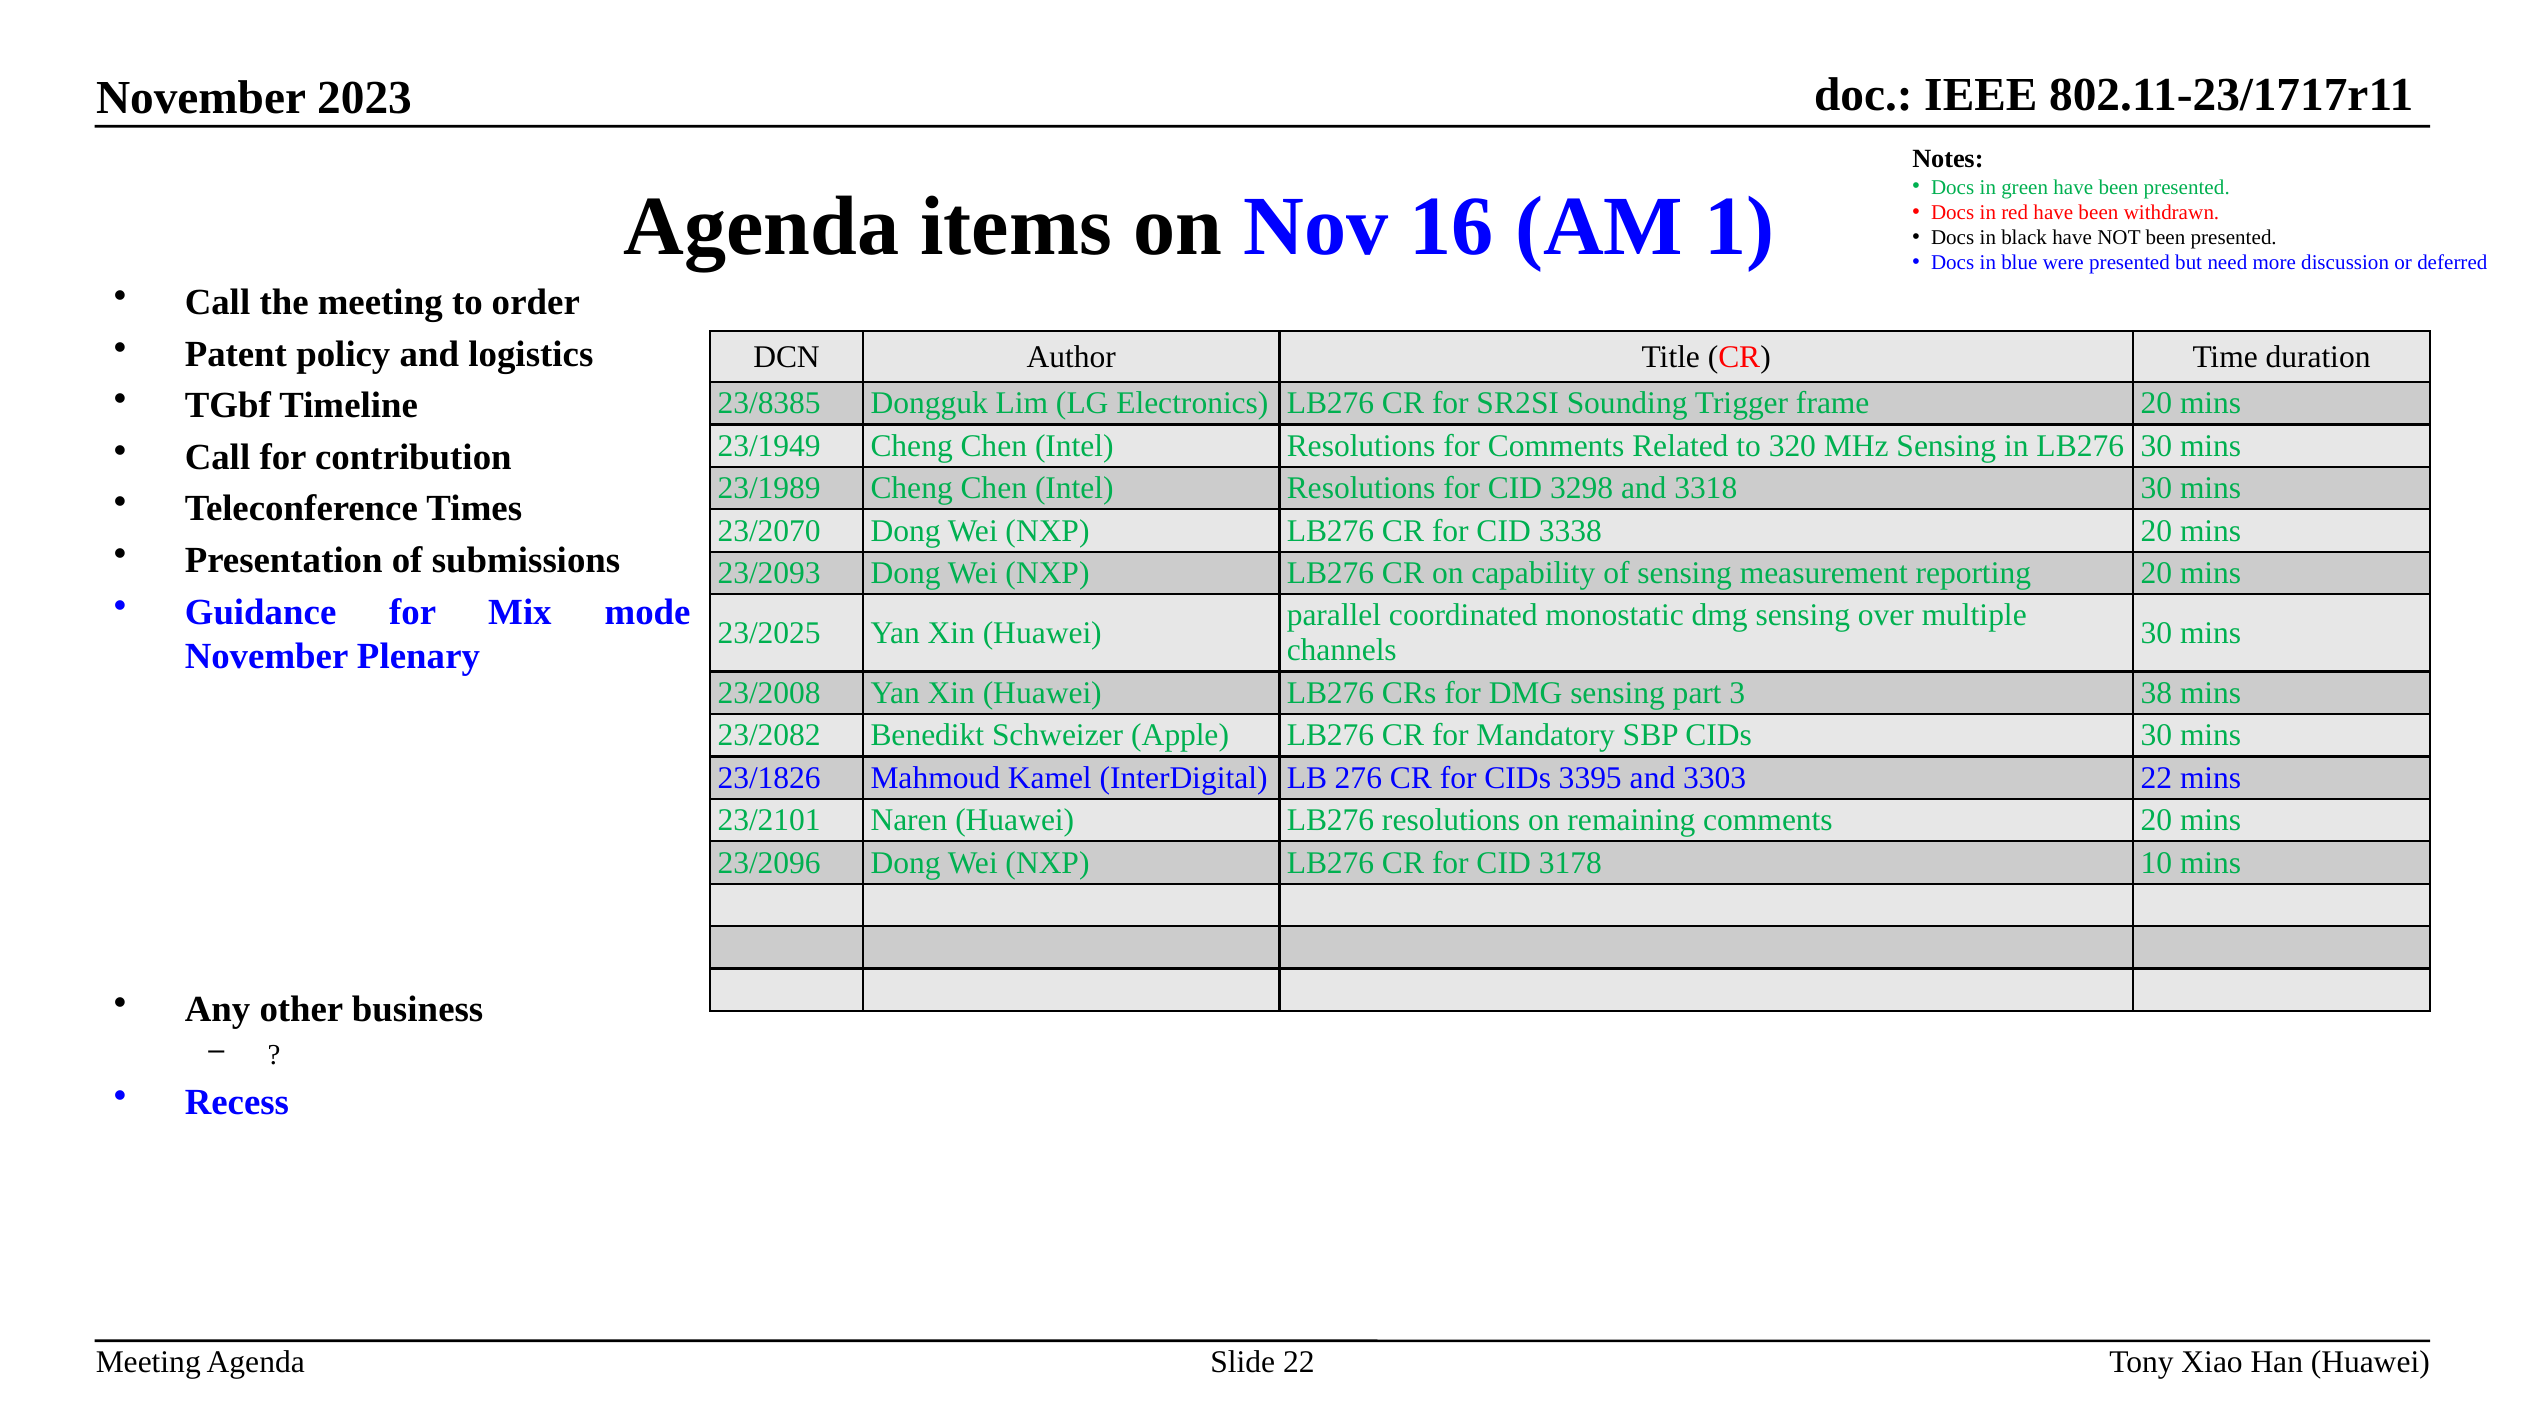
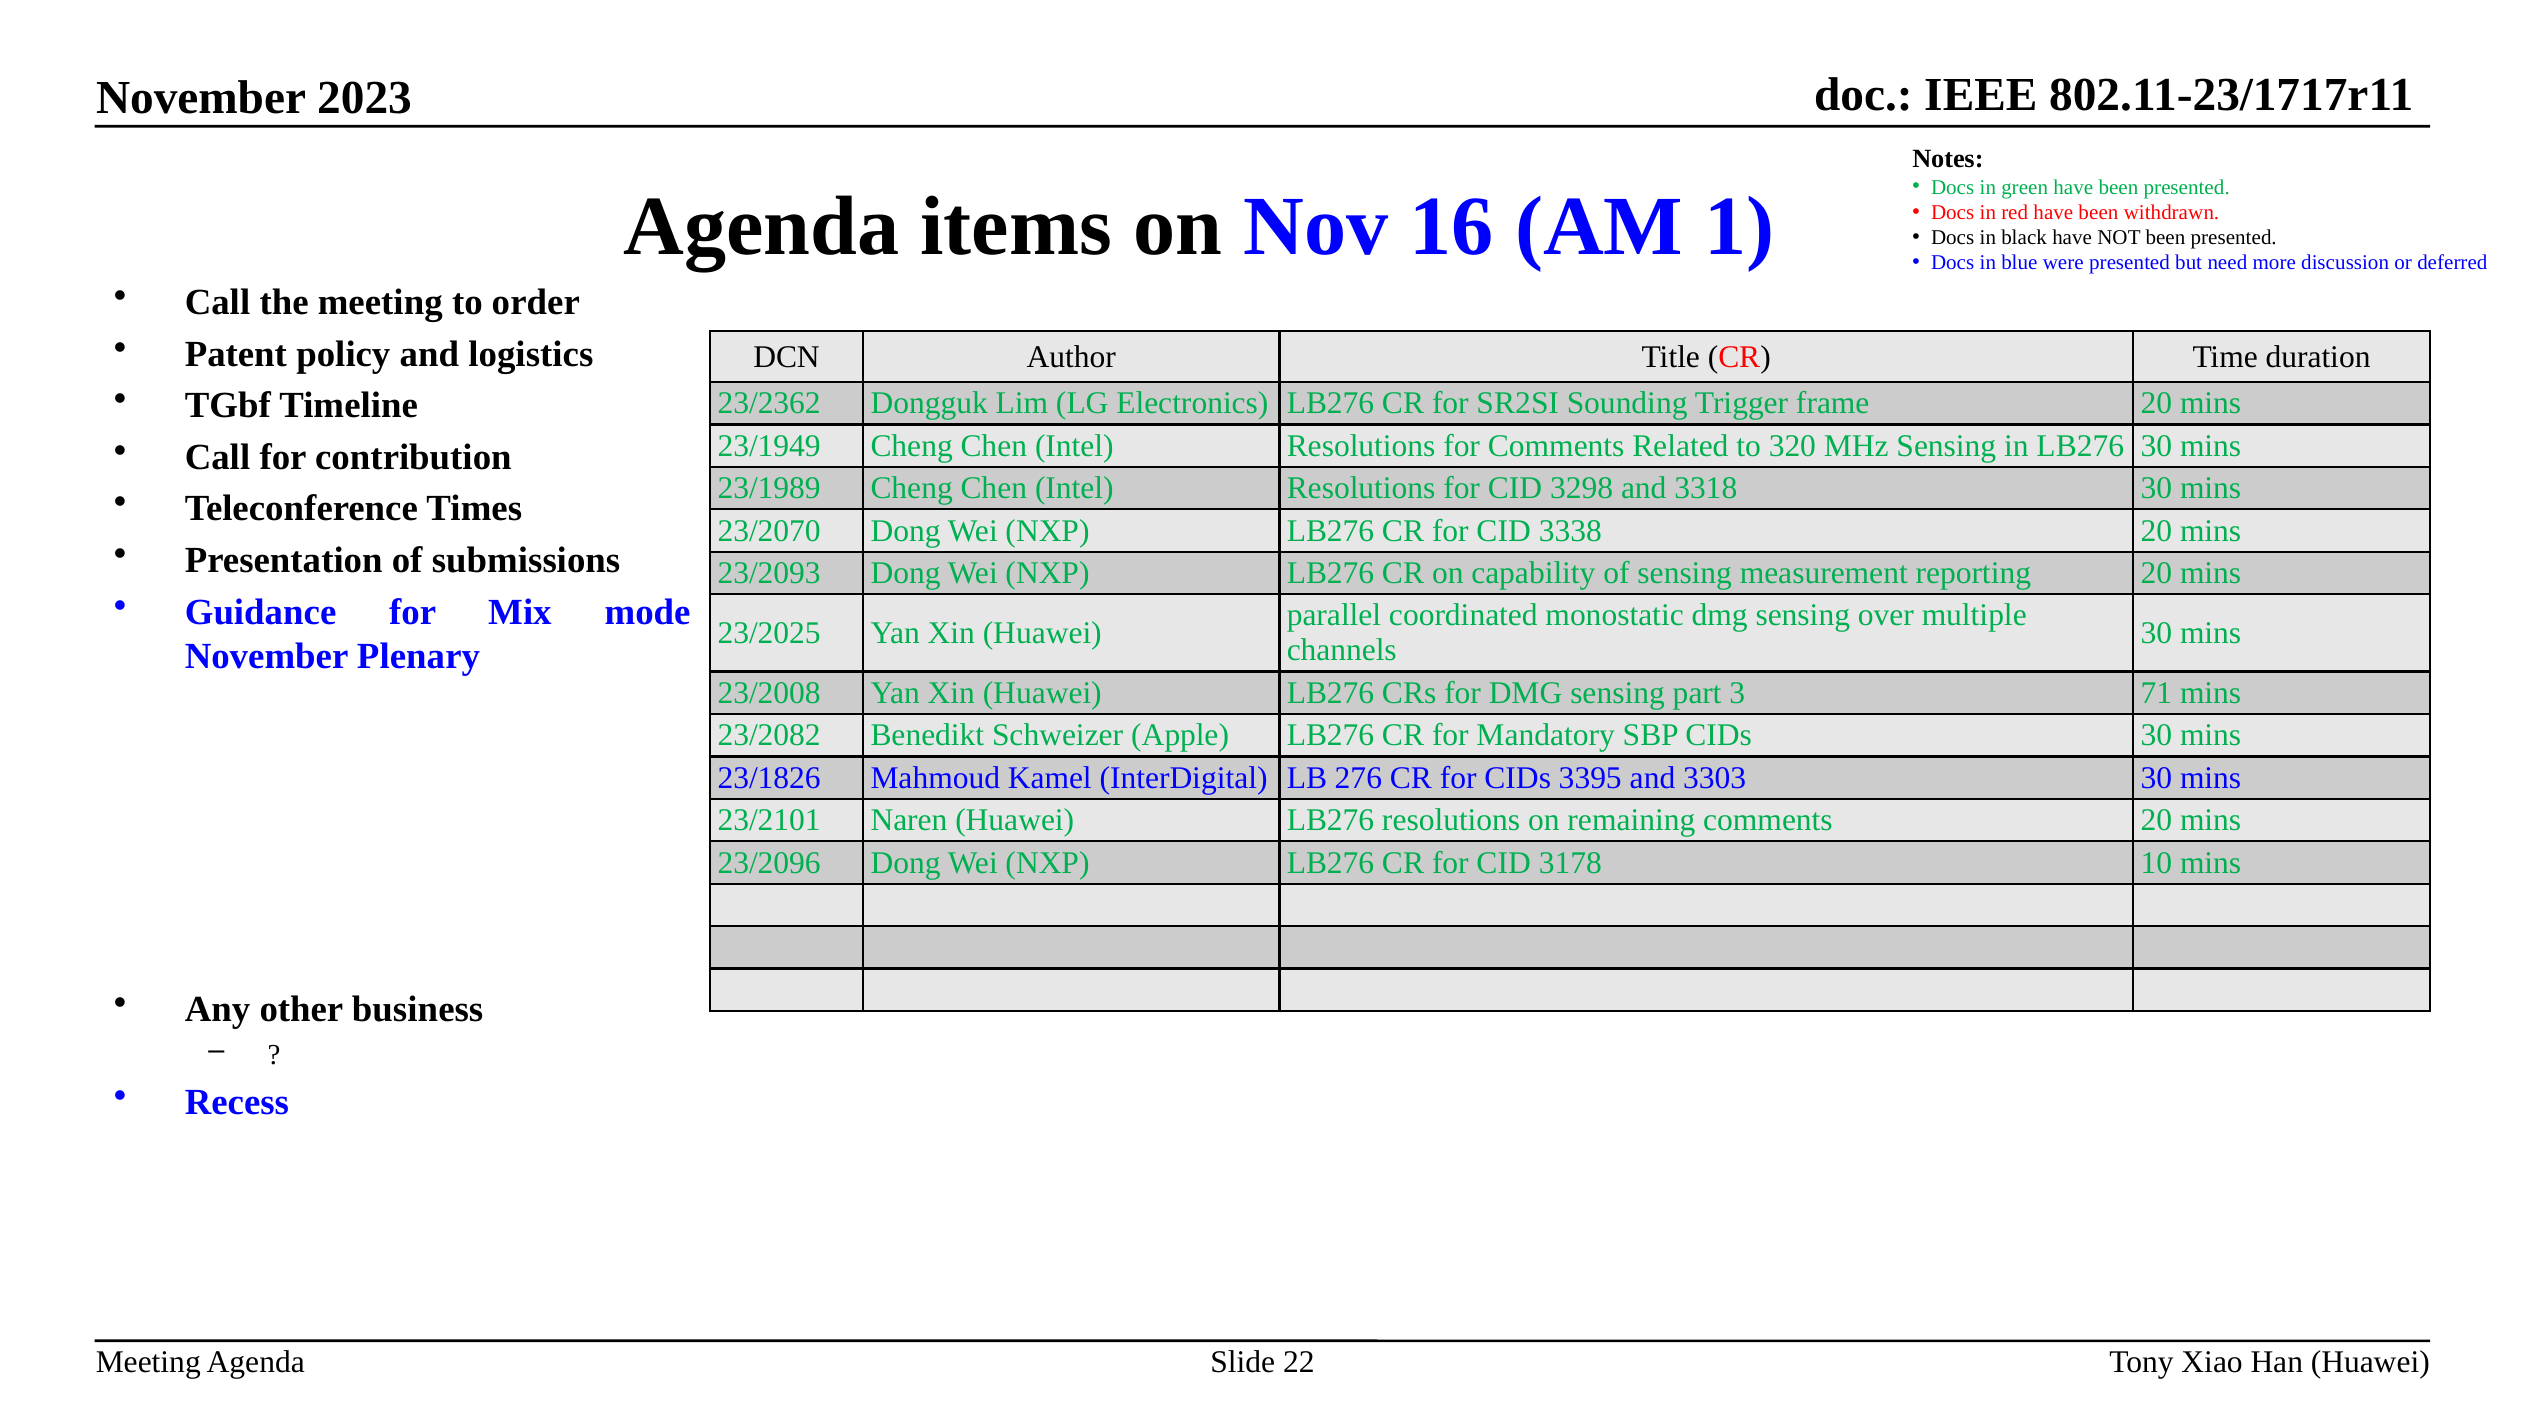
23/8385: 23/8385 -> 23/2362
38: 38 -> 71
3303 22: 22 -> 30
